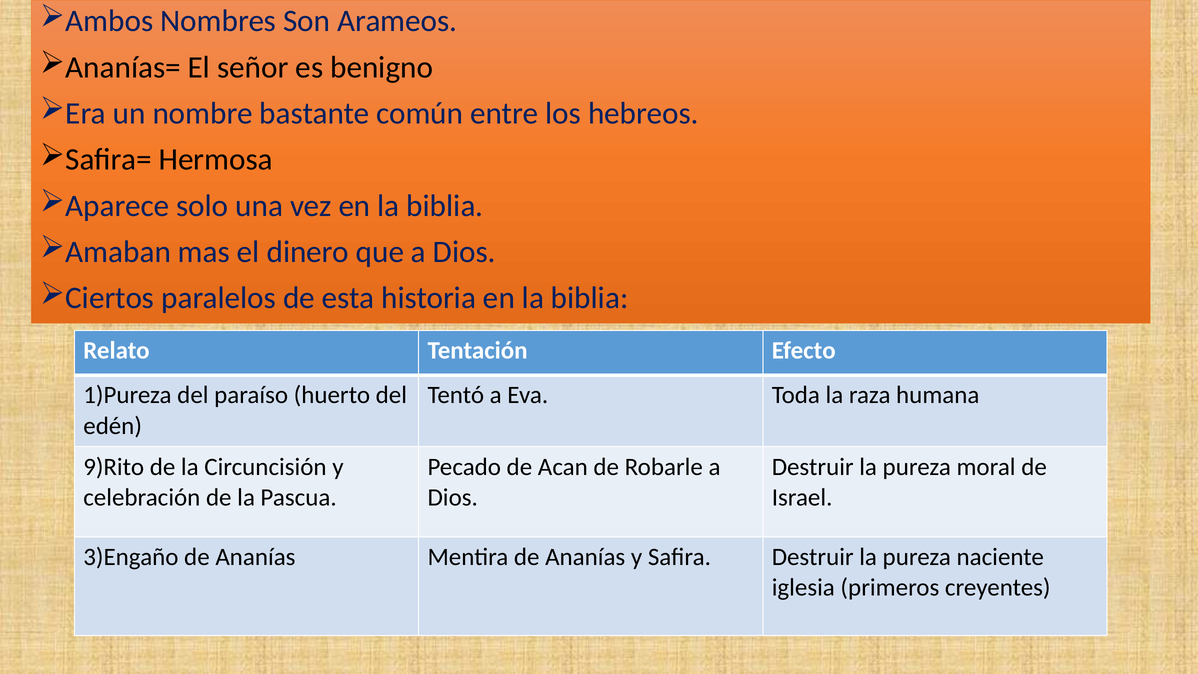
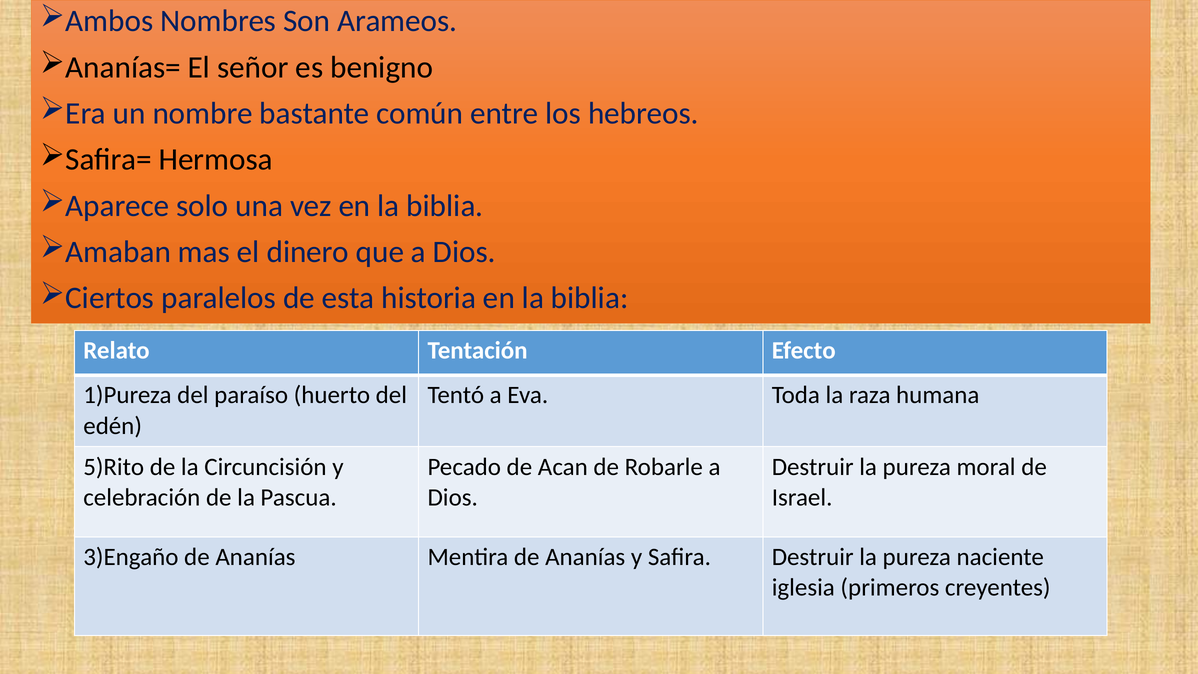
9)Rito: 9)Rito -> 5)Rito
